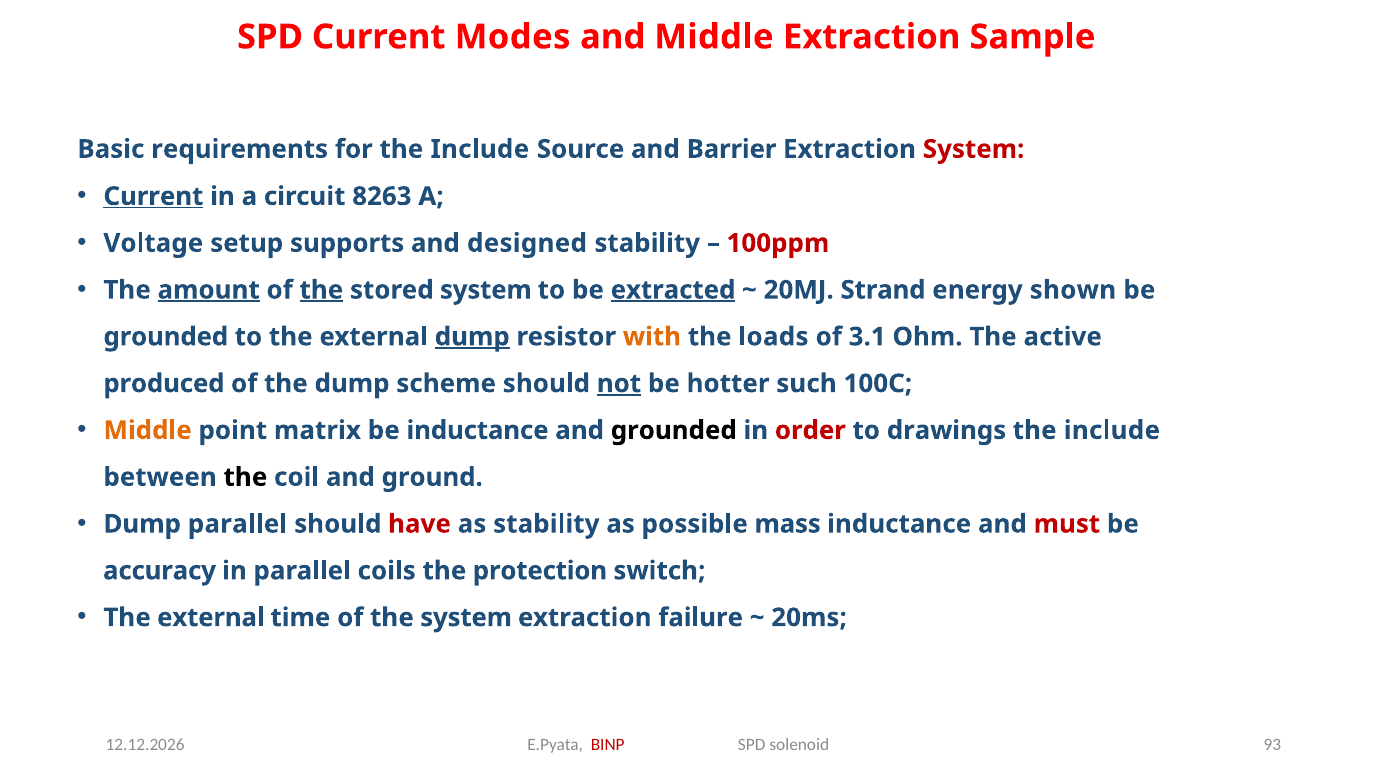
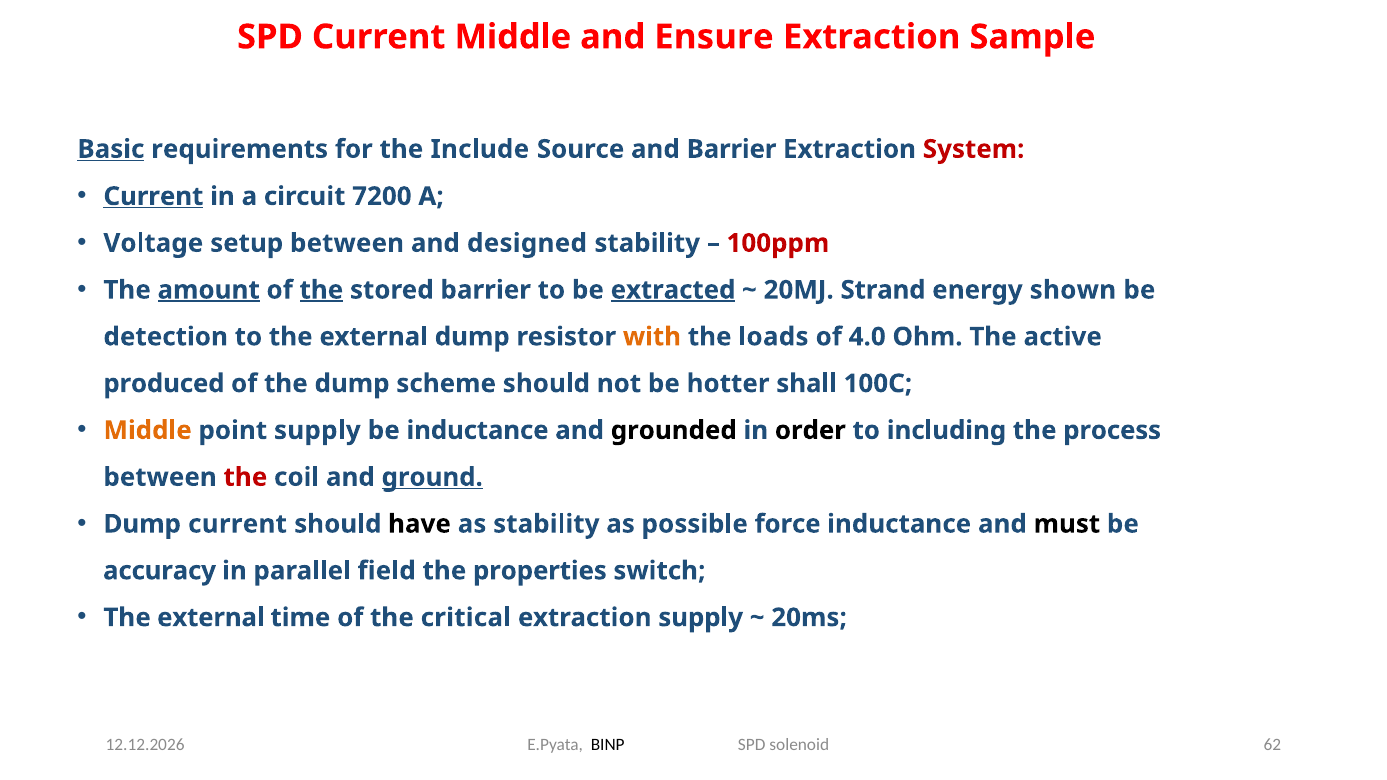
Current Modes: Modes -> Middle
and Middle: Middle -> Ensure
Basic underline: none -> present
8263: 8263 -> 7200
setup supports: supports -> between
stored system: system -> barrier
grounded at (166, 337): grounded -> detection
dump at (472, 337) underline: present -> none
3.1: 3.1 -> 4.0
not underline: present -> none
such: such -> shall
point matrix: matrix -> supply
order colour: red -> black
drawings: drawings -> including
include at (1112, 430): include -> process
the at (245, 477) colour: black -> red
ground underline: none -> present
Dump parallel: parallel -> current
have colour: red -> black
mass: mass -> force
must colour: red -> black
coils: coils -> field
protection: protection -> properties
the system: system -> critical
extraction failure: failure -> supply
93: 93 -> 62
BINP colour: red -> black
